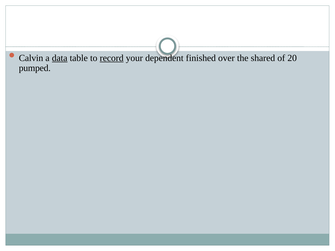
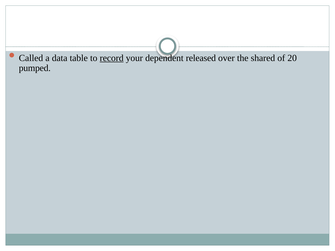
Calvin: Calvin -> Called
data underline: present -> none
finished: finished -> released
